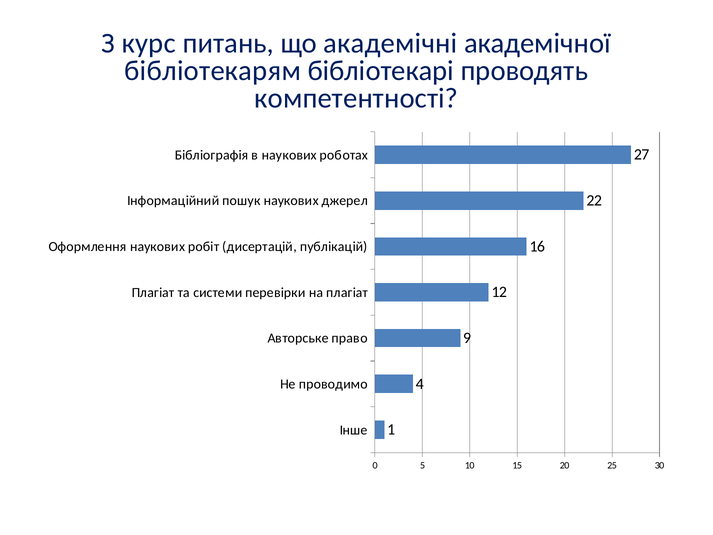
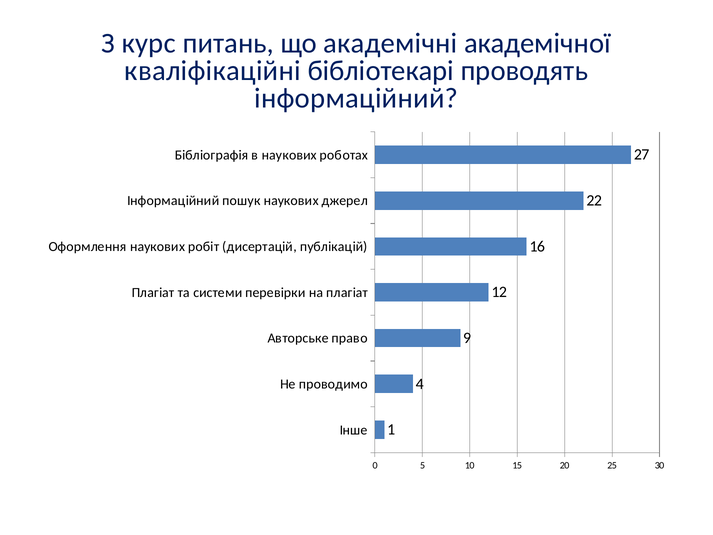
бібліотекарям: бібліотекарям -> кваліфікаційні
компетентності at (356, 98): компетентності -> інформаційний
